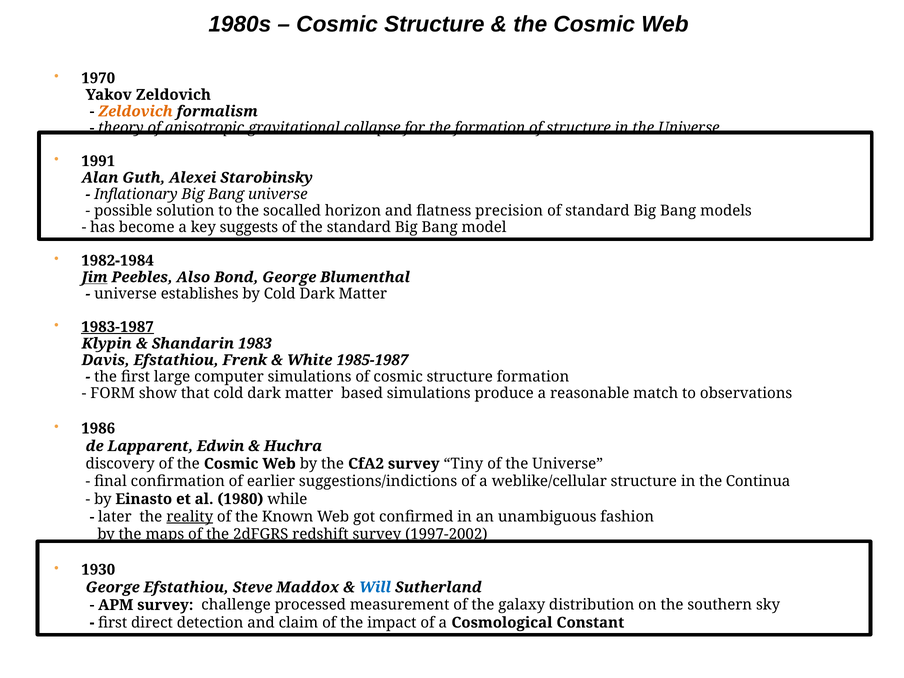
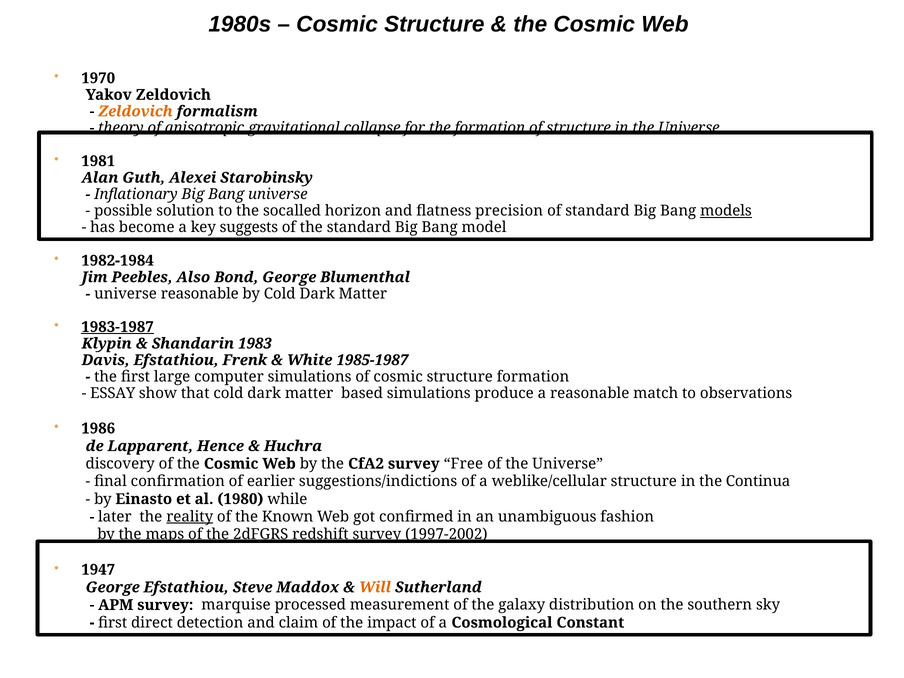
1991: 1991 -> 1981
models underline: none -> present
Jim underline: present -> none
universe establishes: establishes -> reasonable
FORM: FORM -> ESSAY
Edwin: Edwin -> Hence
Tiny: Tiny -> Free
1930: 1930 -> 1947
Will colour: blue -> orange
challenge: challenge -> marquise
